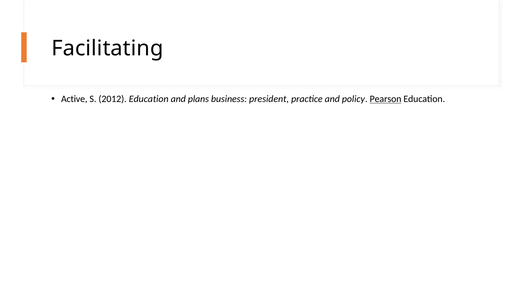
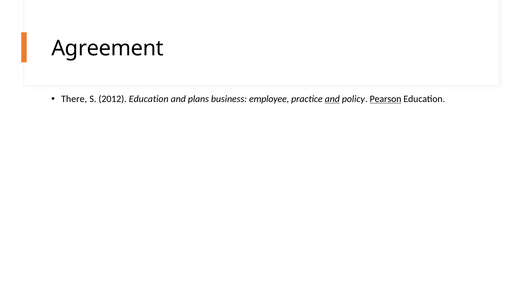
Facilitating: Facilitating -> Agreement
Active: Active -> There
president: president -> employee
and at (332, 99) underline: none -> present
